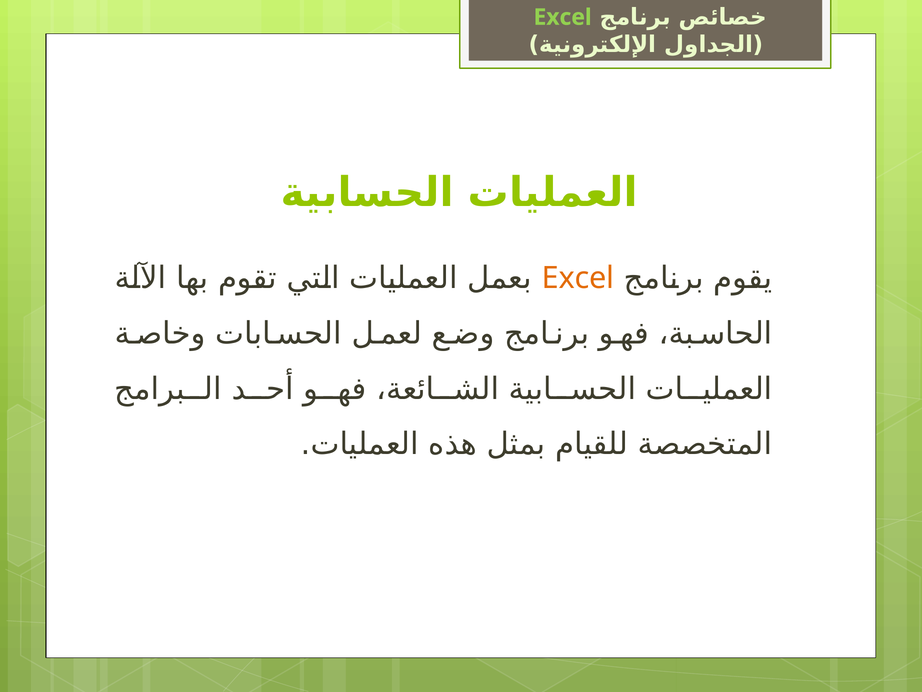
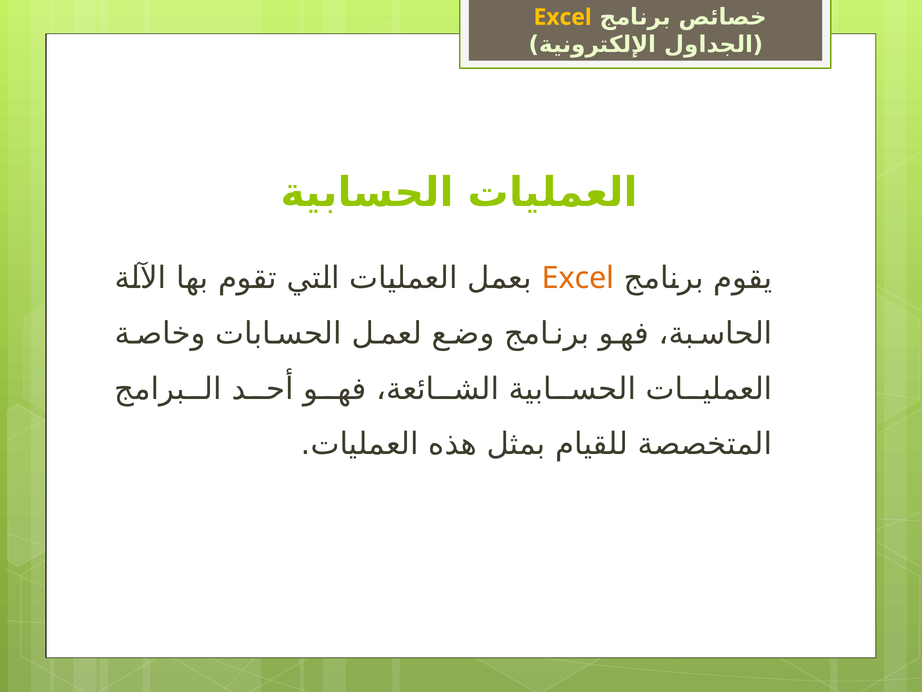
Excel at (563, 17) colour: light green -> yellow
